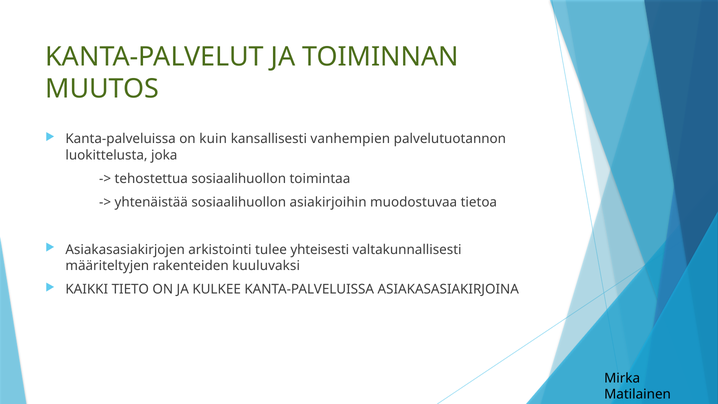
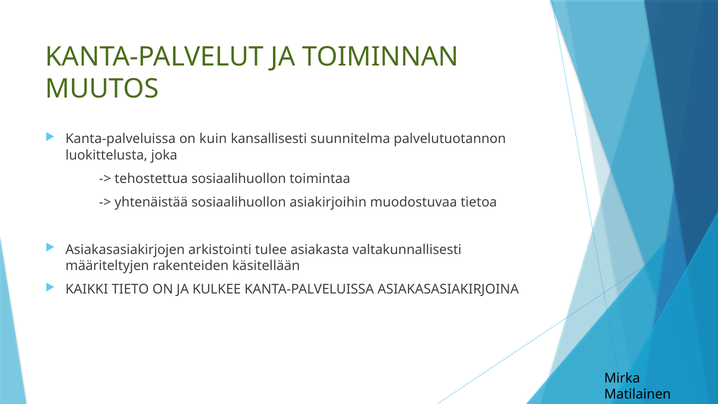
vanhempien: vanhempien -> suunnitelma
yhteisesti: yhteisesti -> asiakasta
kuuluvaksi: kuuluvaksi -> käsitellään
